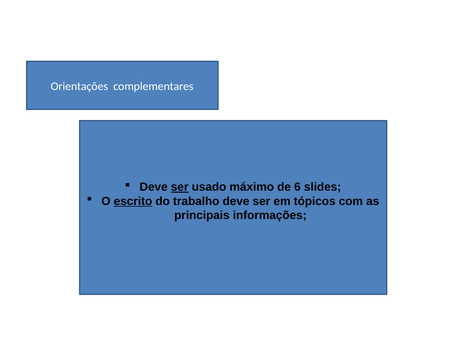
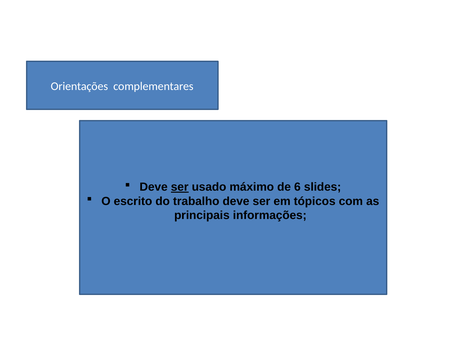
escrito underline: present -> none
